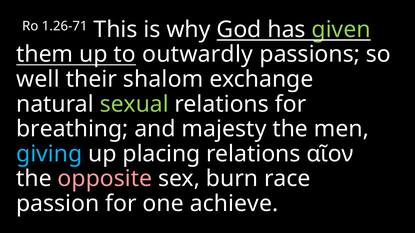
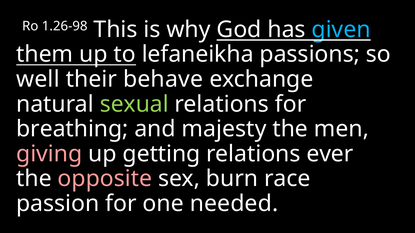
1.26-71: 1.26-71 -> 1.26-98
given colour: light green -> light blue
outwardly: outwardly -> lefaneikha
shalom: shalom -> behave
giving colour: light blue -> pink
placing: placing -> getting
αῖον: αῖον -> ever
achieve: achieve -> needed
